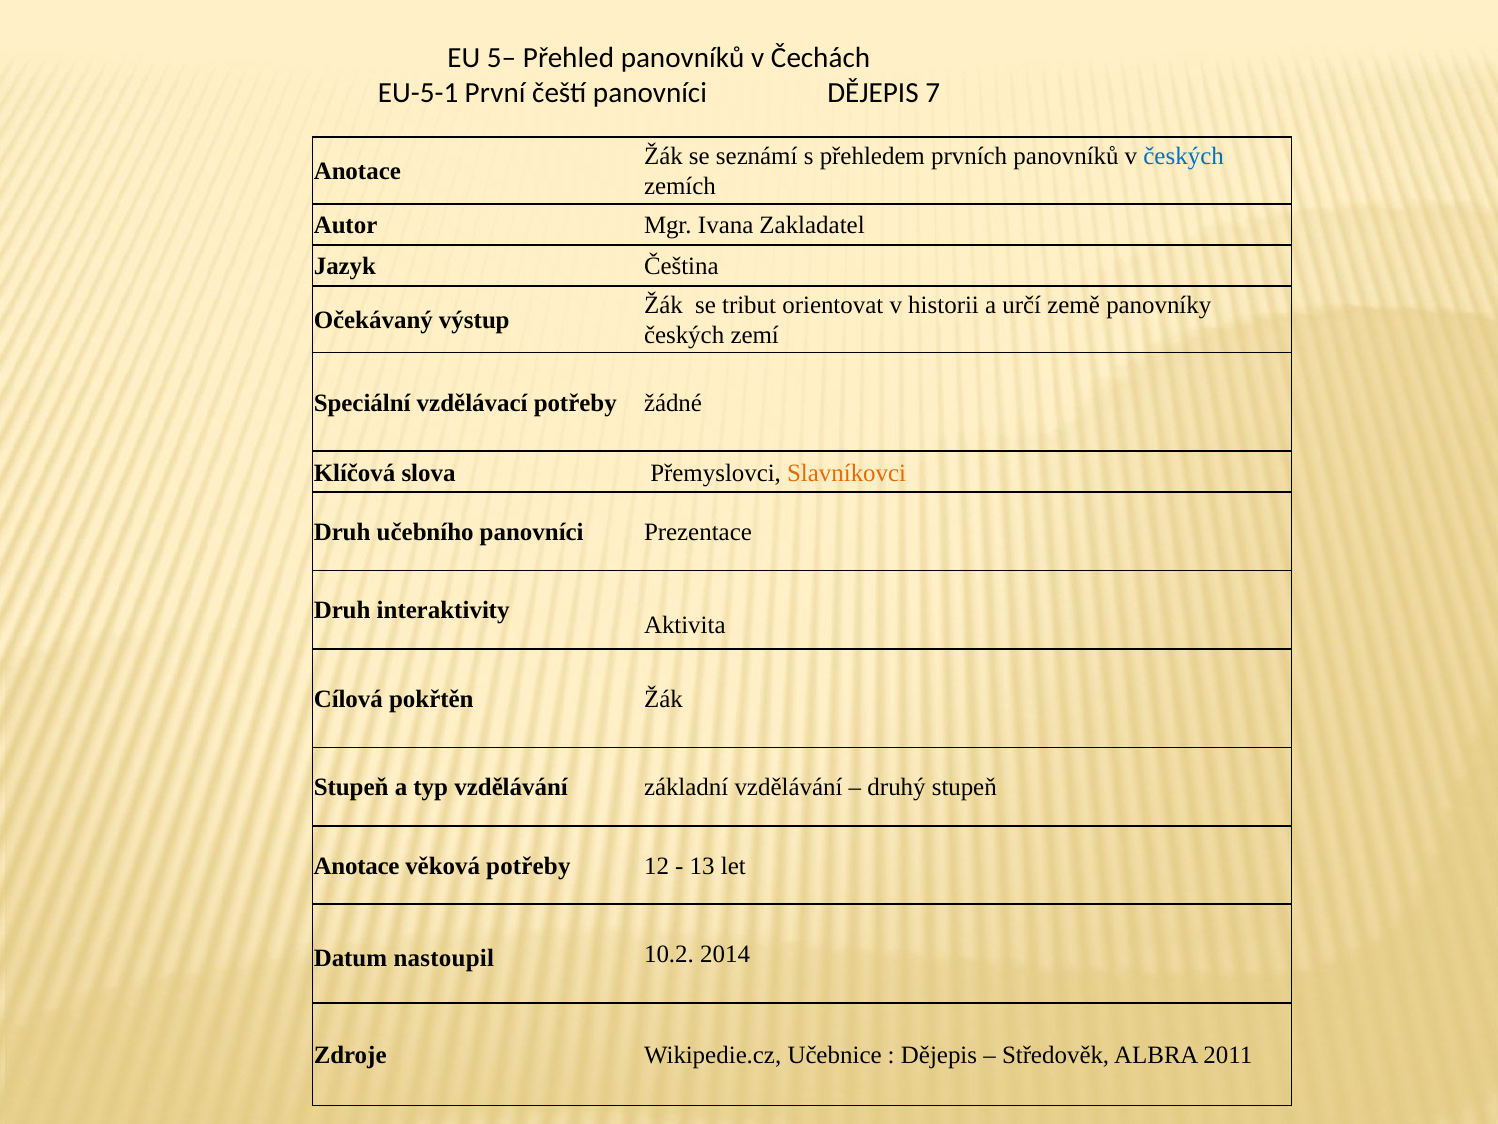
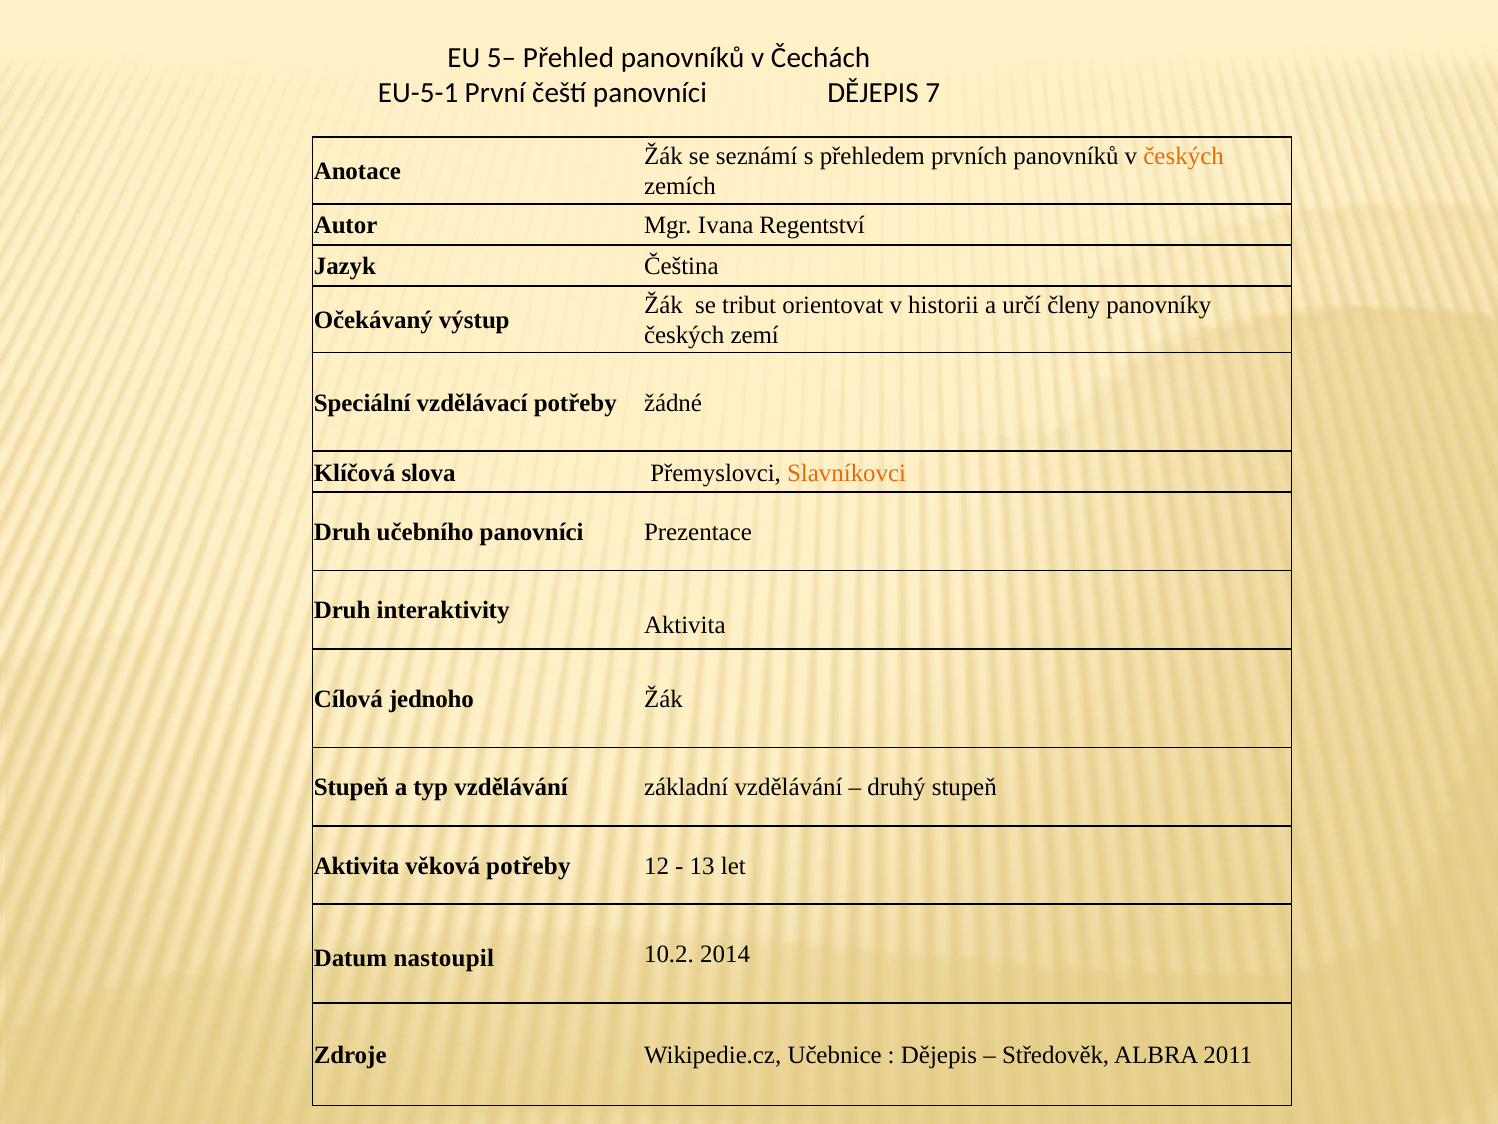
českých at (1184, 157) colour: blue -> orange
Zakladatel: Zakladatel -> Regentství
země: země -> členy
pokřtěn: pokřtěn -> jednoho
Anotace at (357, 866): Anotace -> Aktivita
